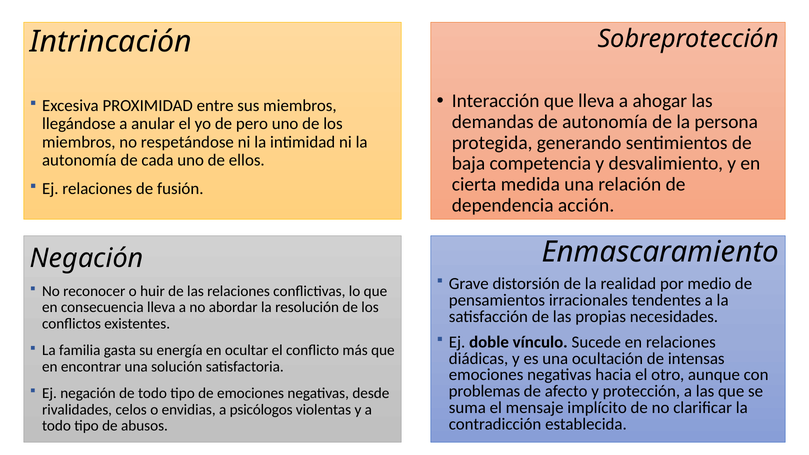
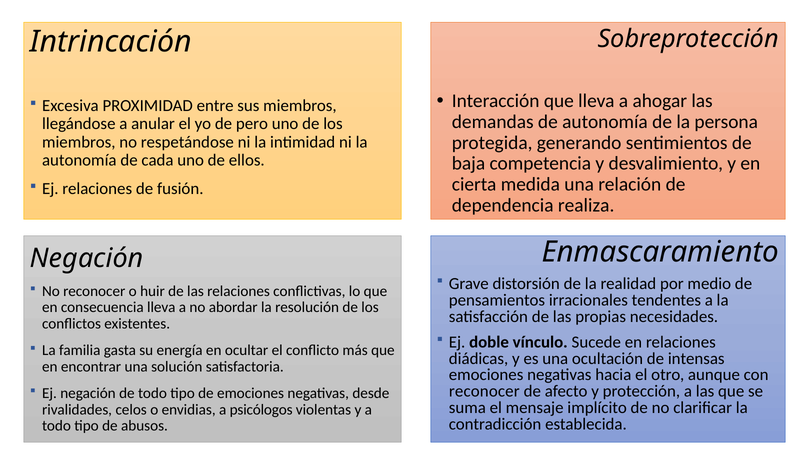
acción: acción -> realiza
problemas at (484, 391): problemas -> reconocer
